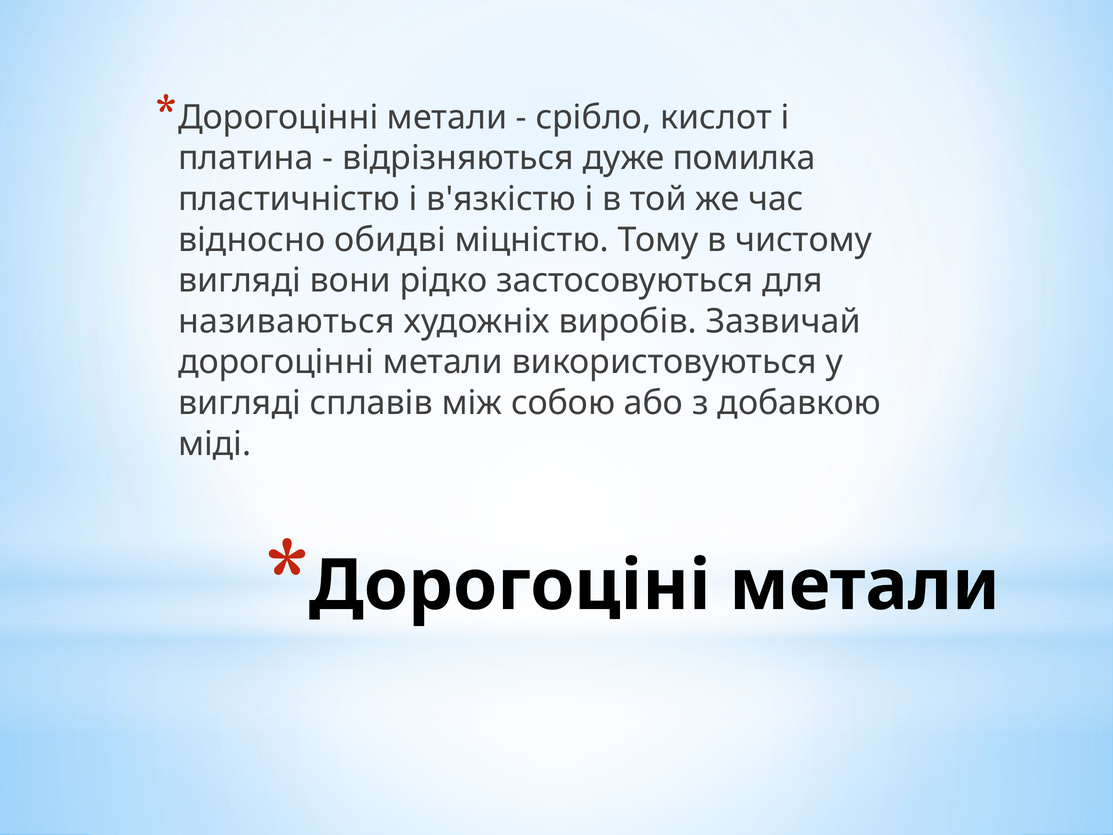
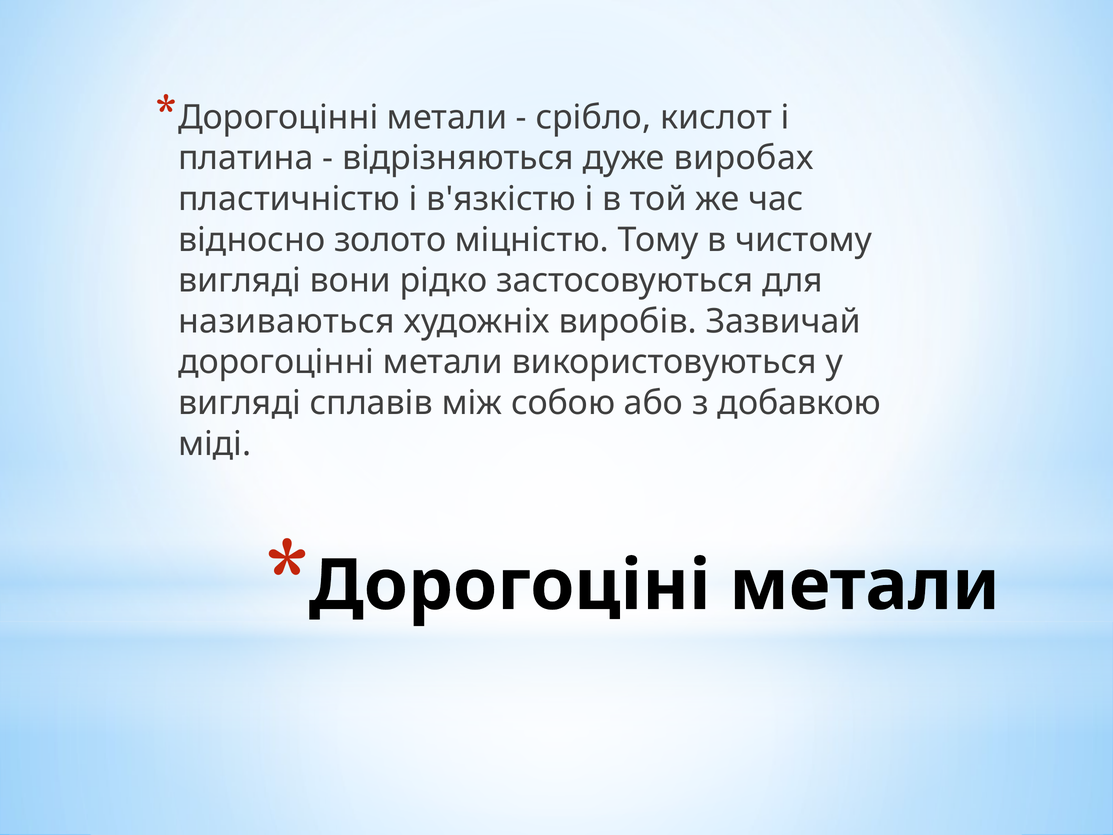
помилка: помилка -> виробах
обидві: обидві -> золото
